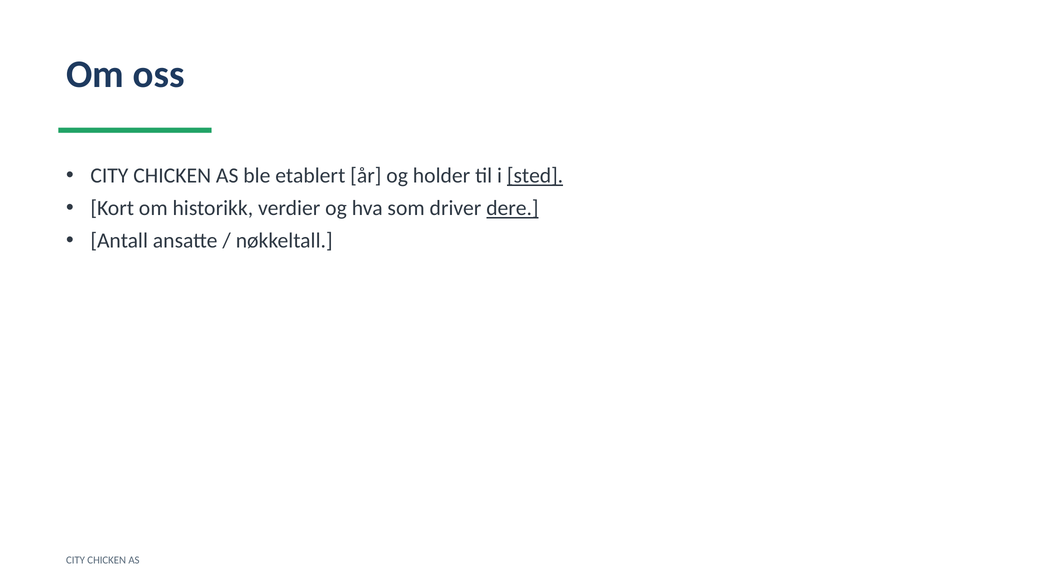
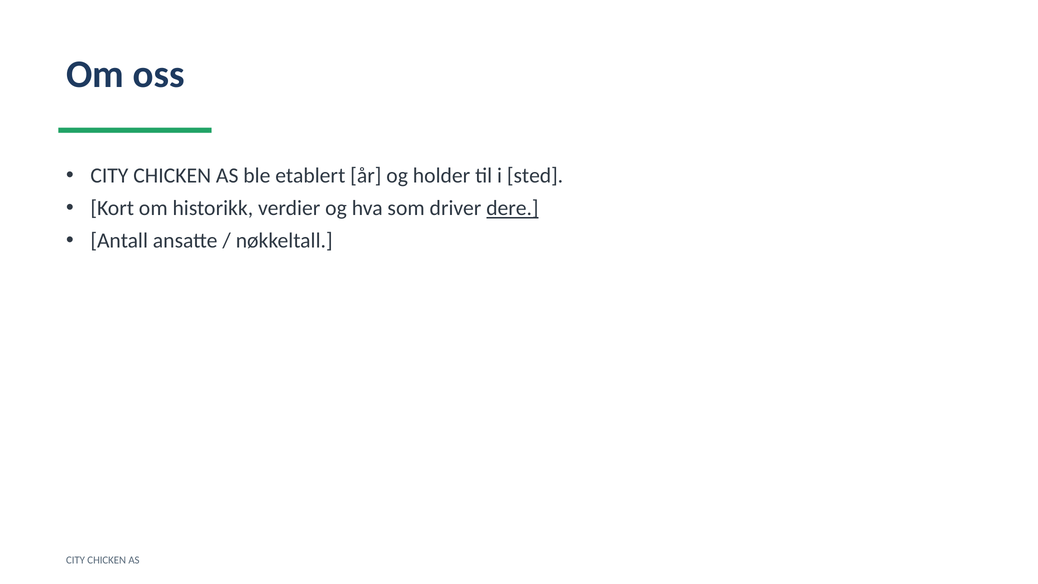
sted underline: present -> none
